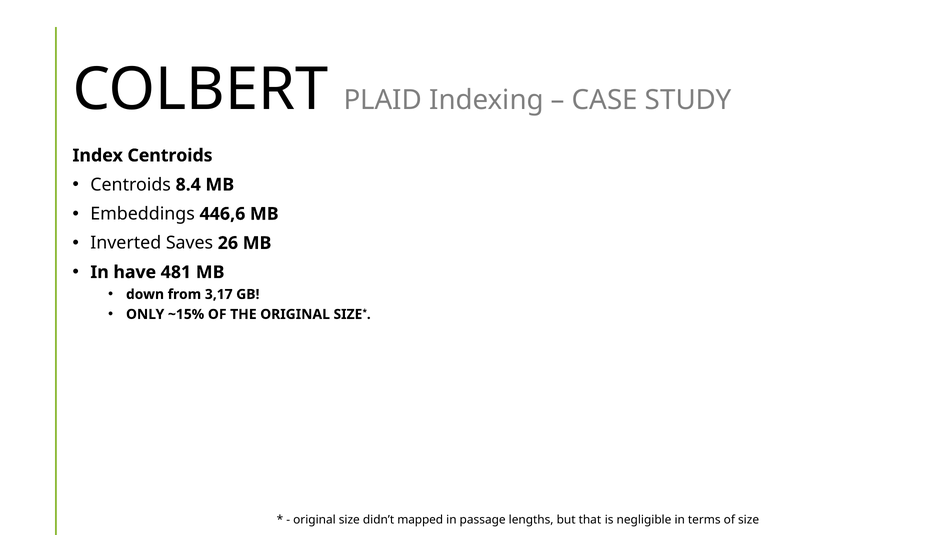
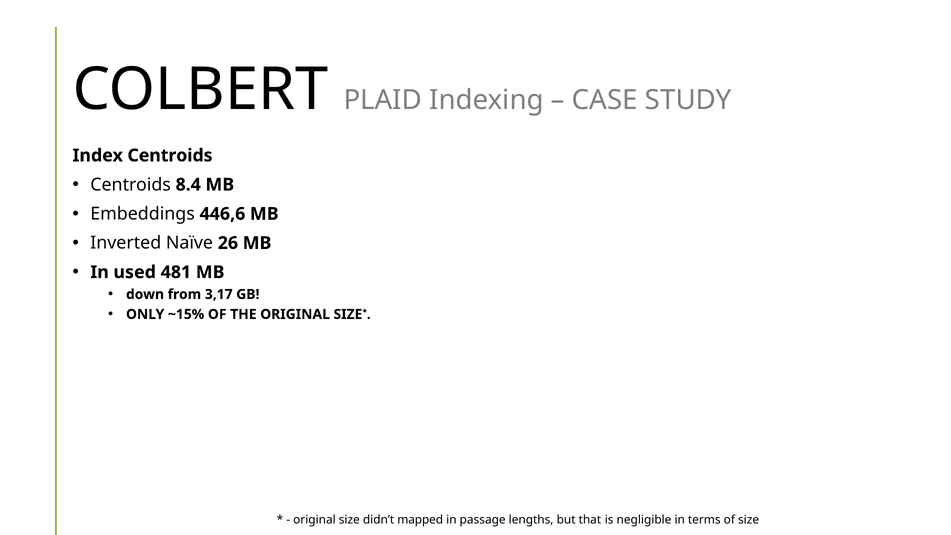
Saves: Saves -> Naïve
have: have -> used
